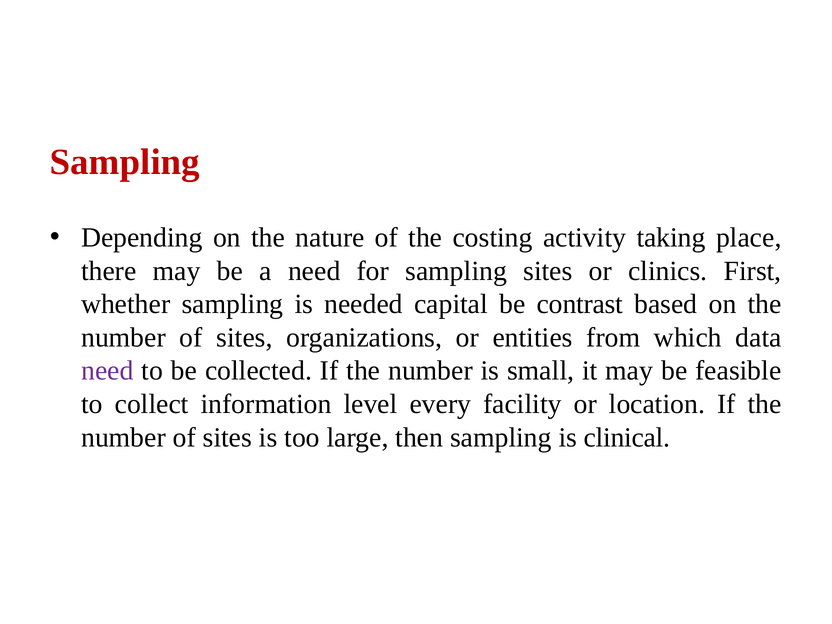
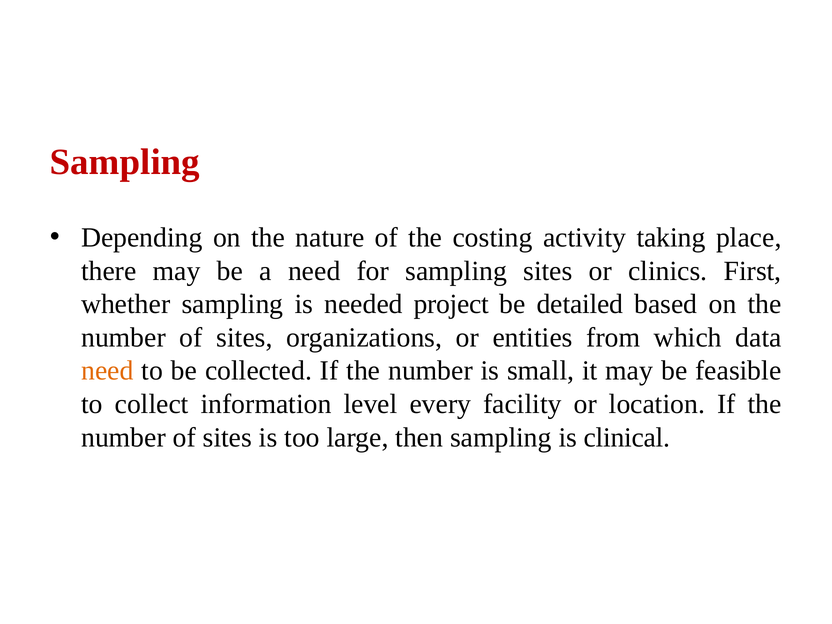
capital: capital -> project
contrast: contrast -> detailed
need at (107, 371) colour: purple -> orange
